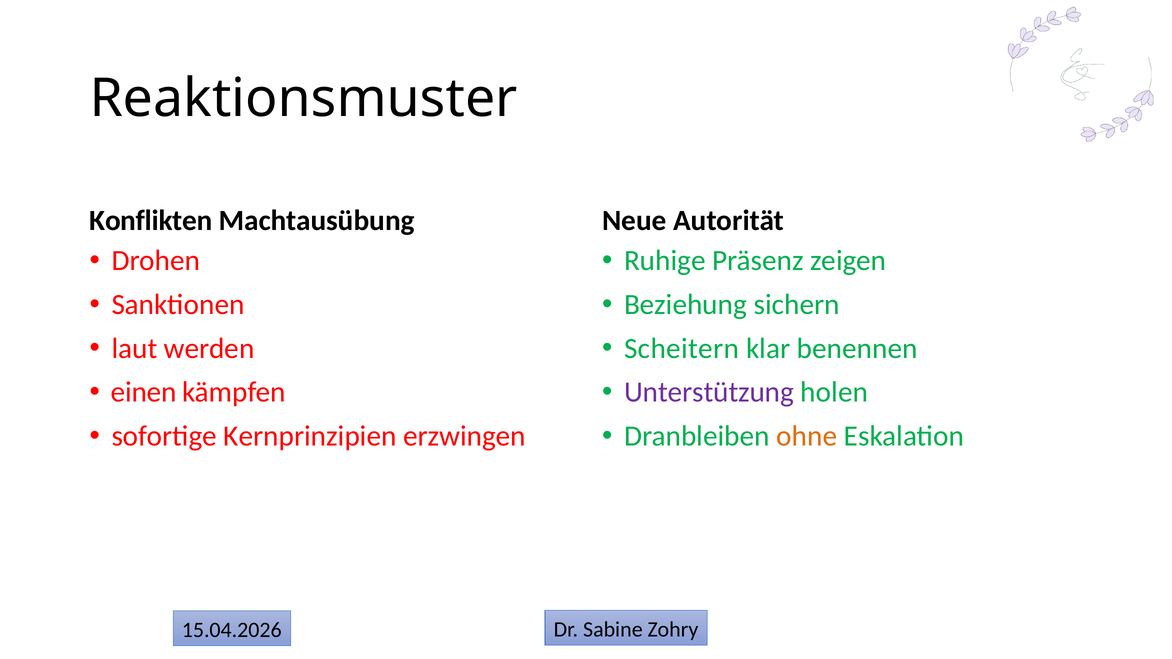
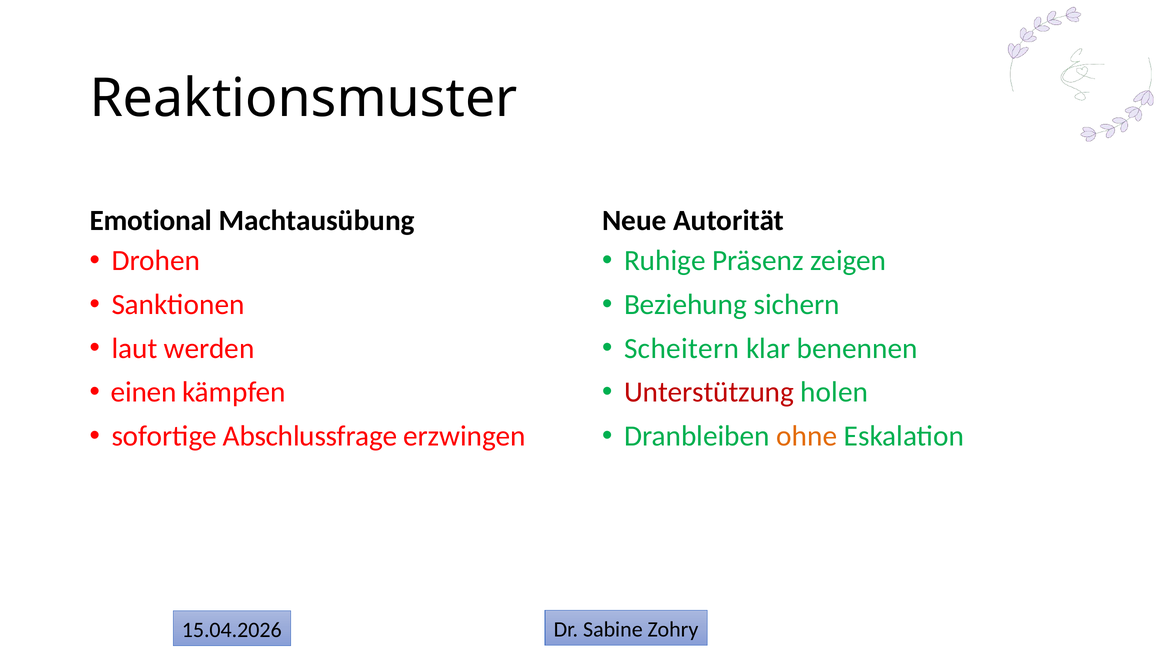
Konflikten: Konflikten -> Emotional
Unterstützung colour: purple -> red
Kernprinzipien: Kernprinzipien -> Abschlussfrage
